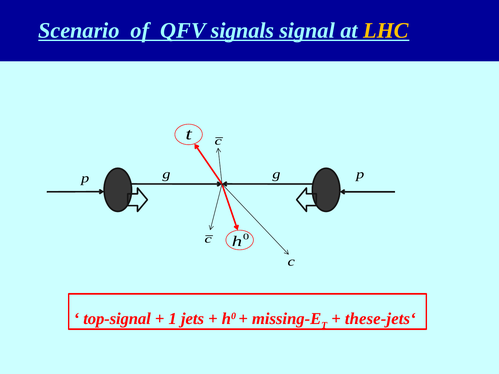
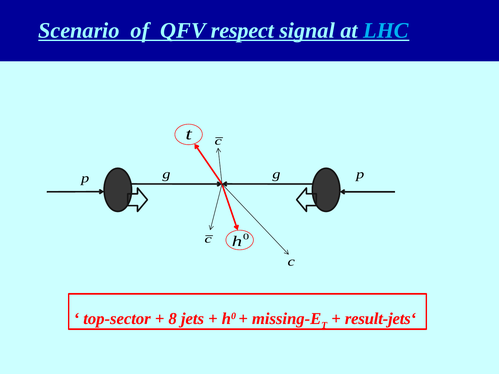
signals: signals -> respect
LHC colour: yellow -> light blue
top-signal: top-signal -> top-sector
1: 1 -> 8
these-jets‘: these-jets‘ -> result-jets‘
